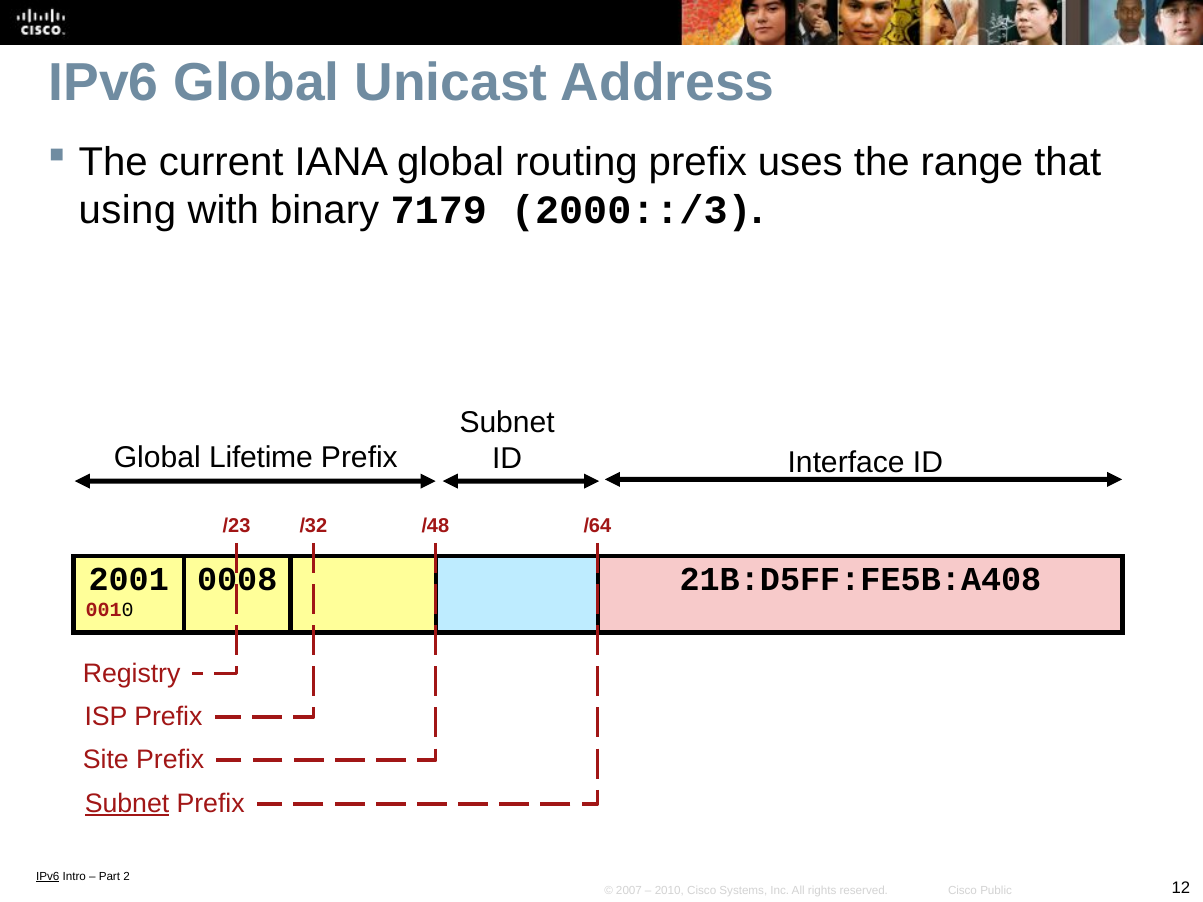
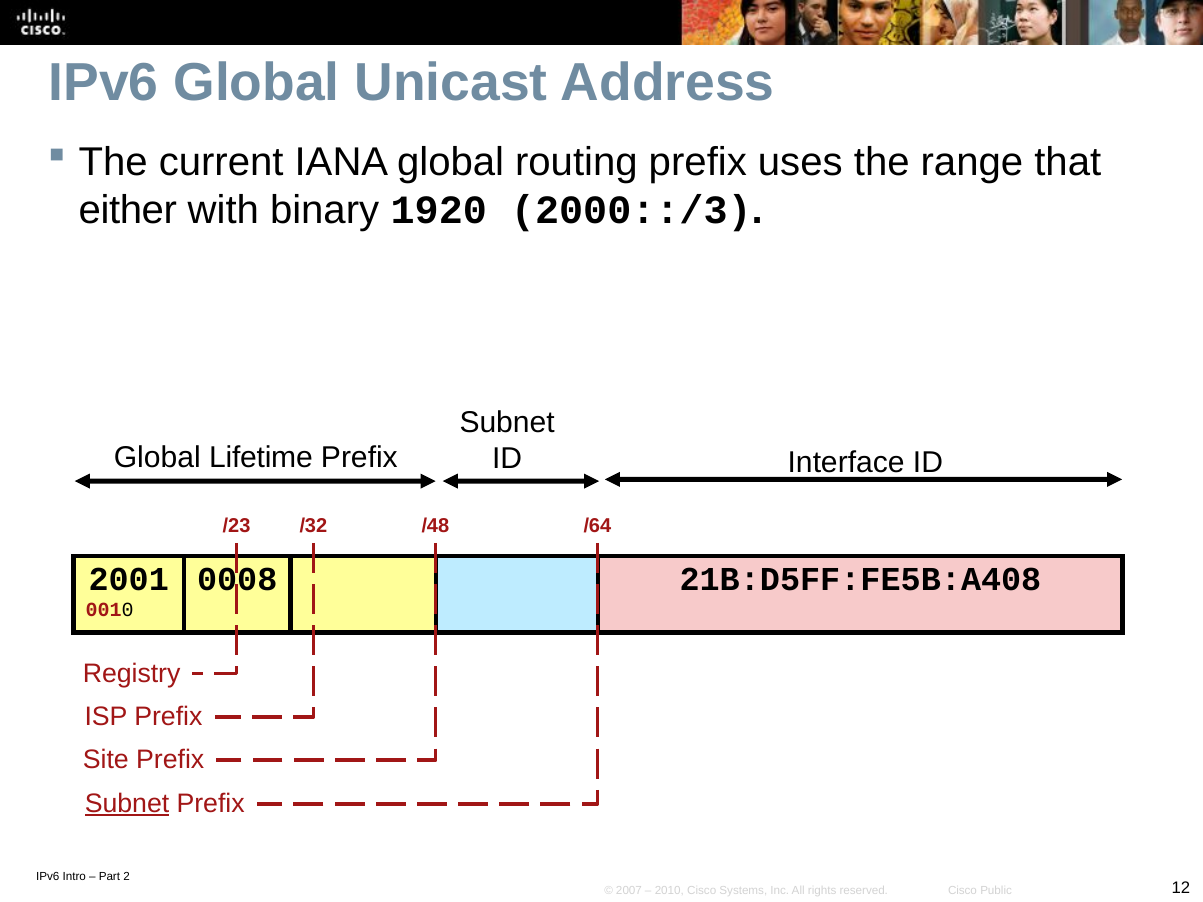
using: using -> either
7179: 7179 -> 1920
IPv6 at (48, 877) underline: present -> none
